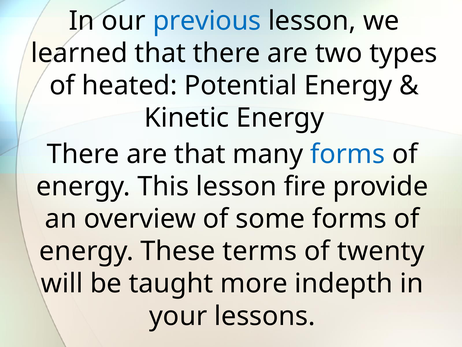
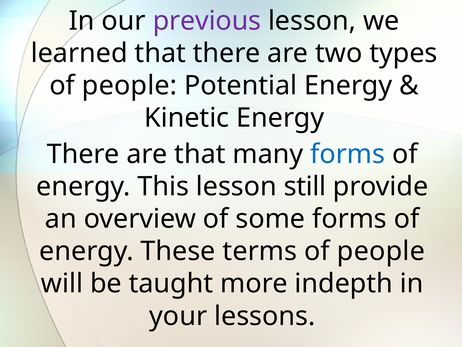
previous colour: blue -> purple
heated at (130, 85): heated -> people
fire: fire -> still
twenty at (381, 251): twenty -> people
